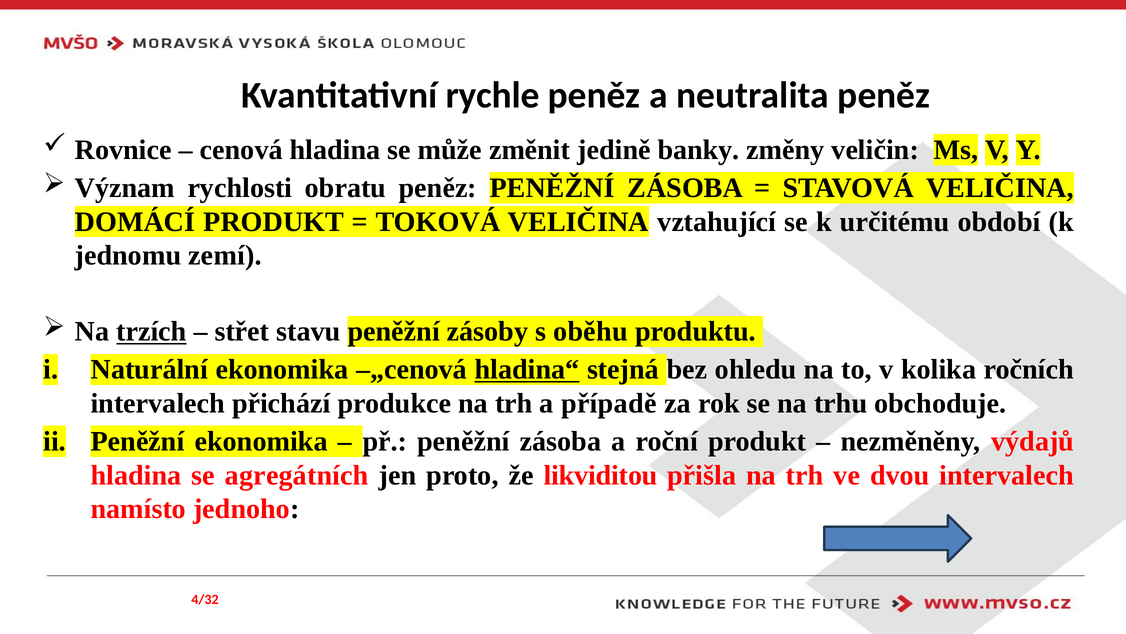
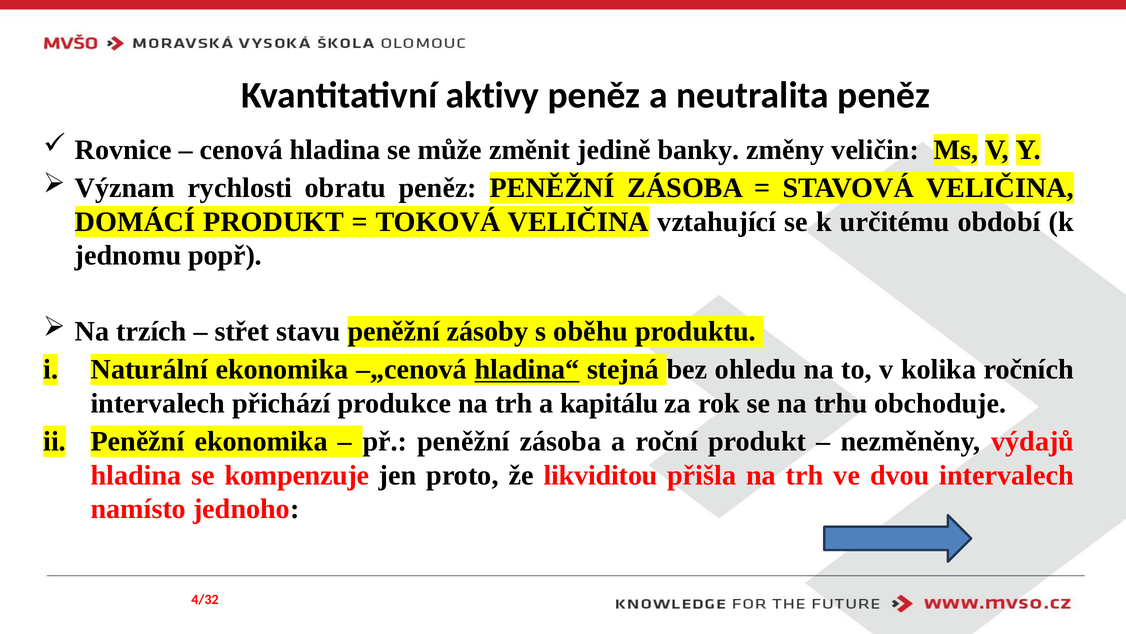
rychle: rychle -> aktivy
zemí: zemí -> popř
trzích underline: present -> none
případě: případě -> kapitálu
agregátních: agregátních -> kompenzuje
